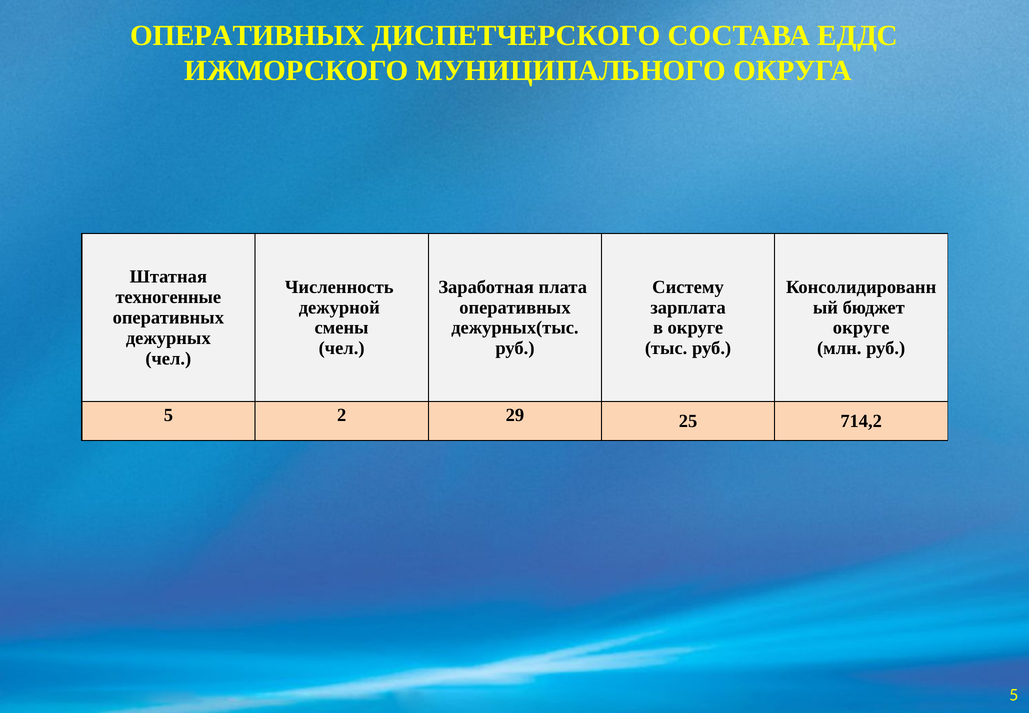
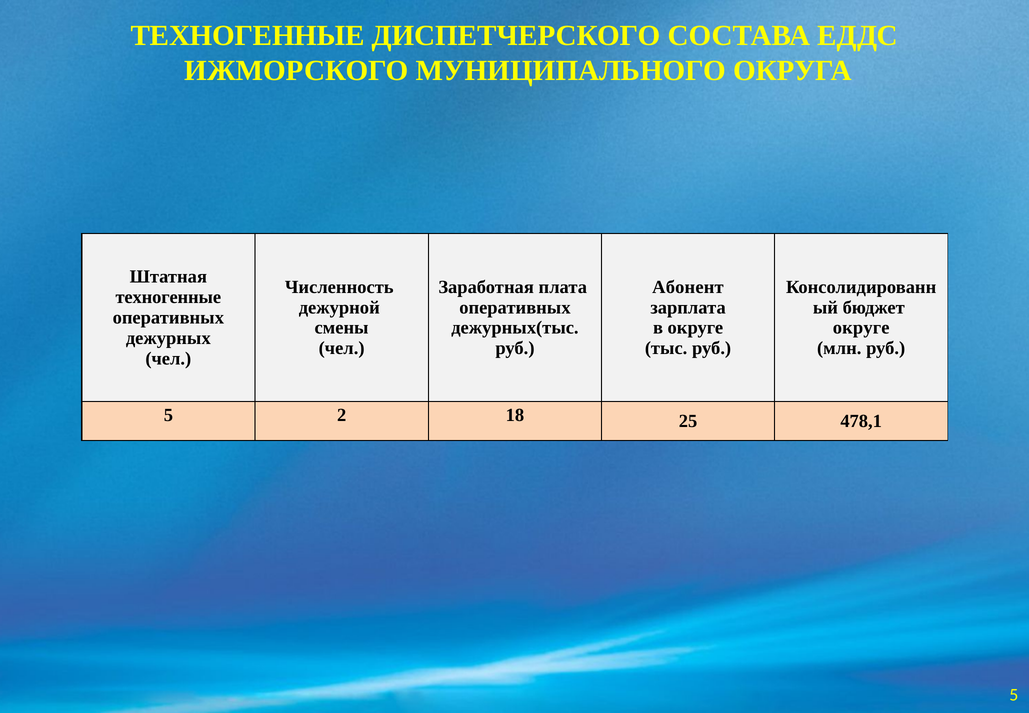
ОПЕРАТИВНЫХ at (248, 35): ОПЕРАТИВНЫХ -> ТЕХНОГЕННЫЕ
Систему: Систему -> Абонент
29: 29 -> 18
714,2: 714,2 -> 478,1
